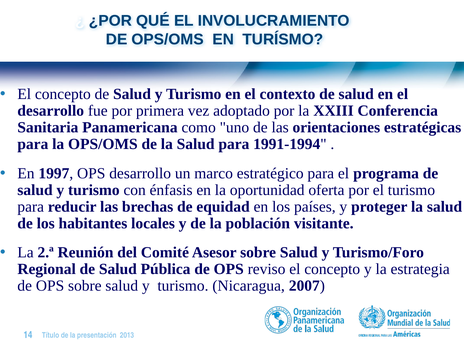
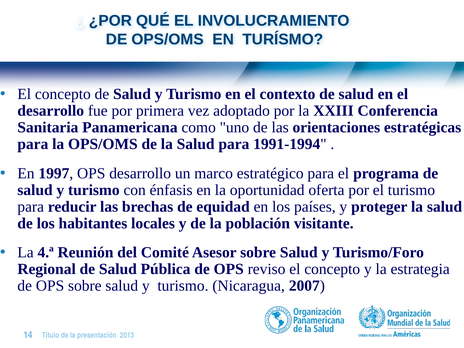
2.ª: 2.ª -> 4.ª
